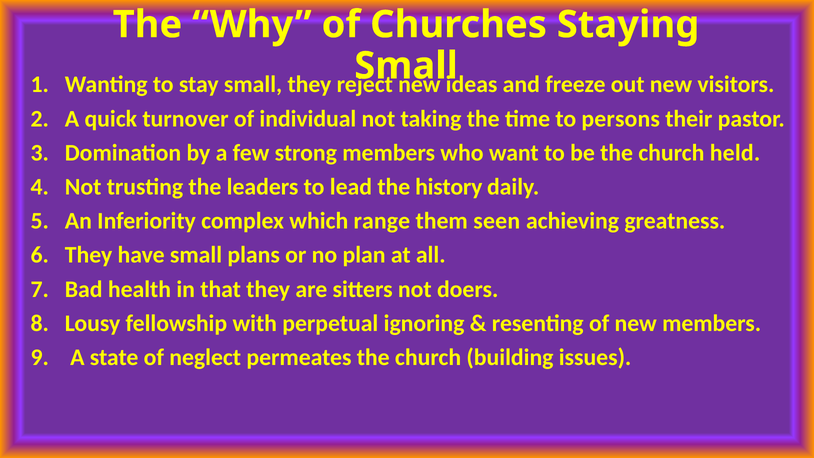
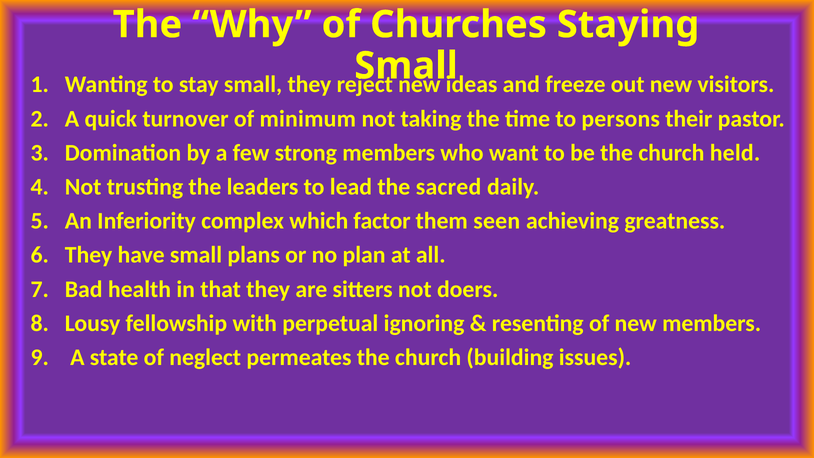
individual: individual -> minimum
history: history -> sacred
range: range -> factor
